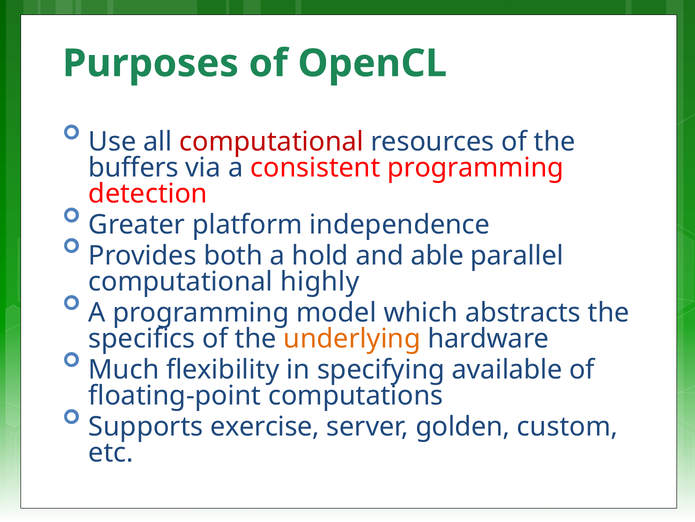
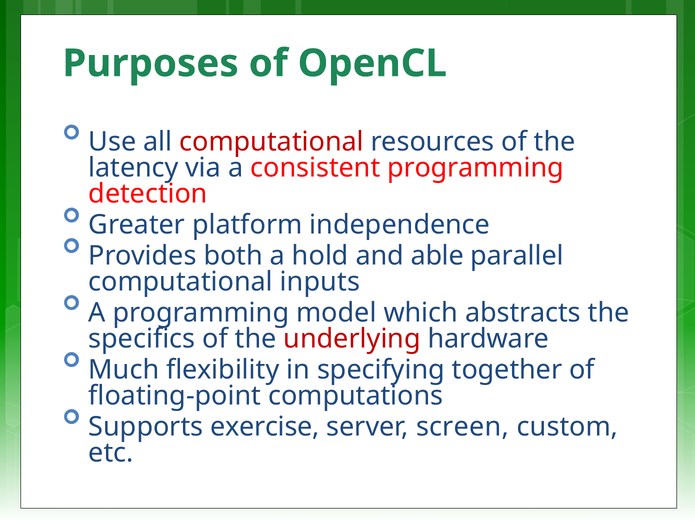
buffers: buffers -> latency
highly: highly -> inputs
underlying colour: orange -> red
available: available -> together
golden: golden -> screen
